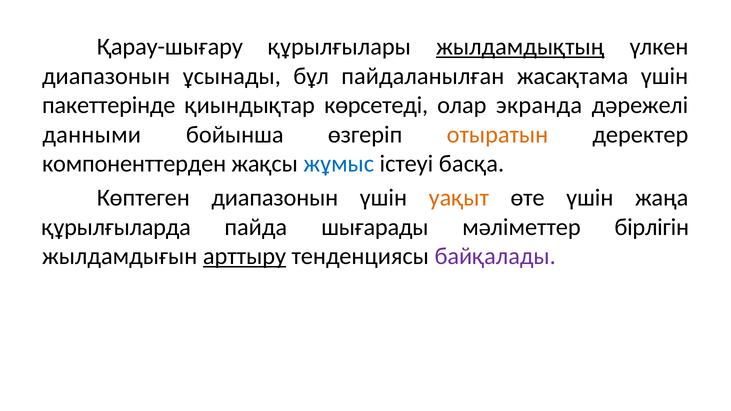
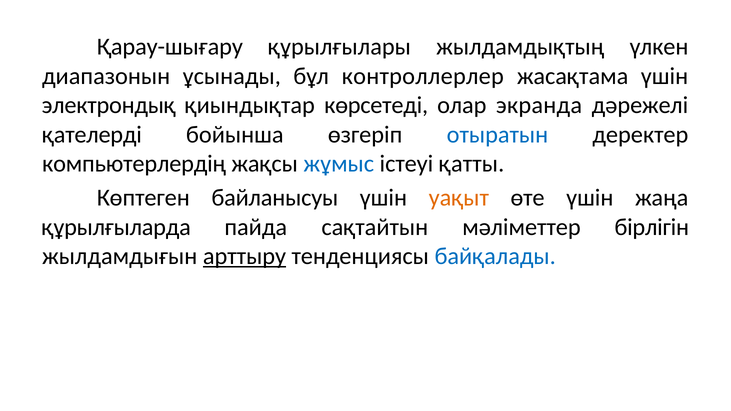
жылдамдықтың underline: present -> none
пайдаланылған: пайдаланылған -> контроллерлер
пакеттерінде: пакеттерінде -> электрондық
данными: данными -> қателерді
отыратын colour: orange -> blue
компоненттерден: компоненттерден -> компьютерлердің
басқа: басқа -> қатты
Көптеген диапазонын: диапазонын -> байланысуы
шығарады: шығарады -> сақтайтын
байқалады colour: purple -> blue
